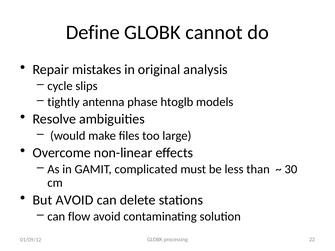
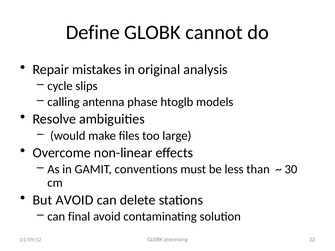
tightly: tightly -> calling
complicated: complicated -> conventions
flow: flow -> final
